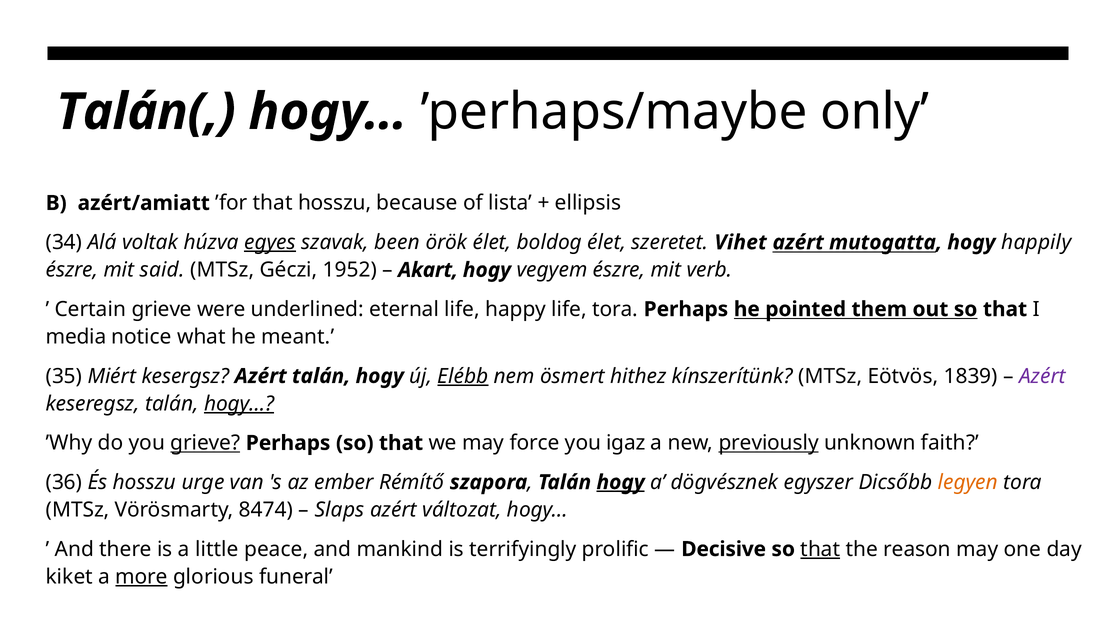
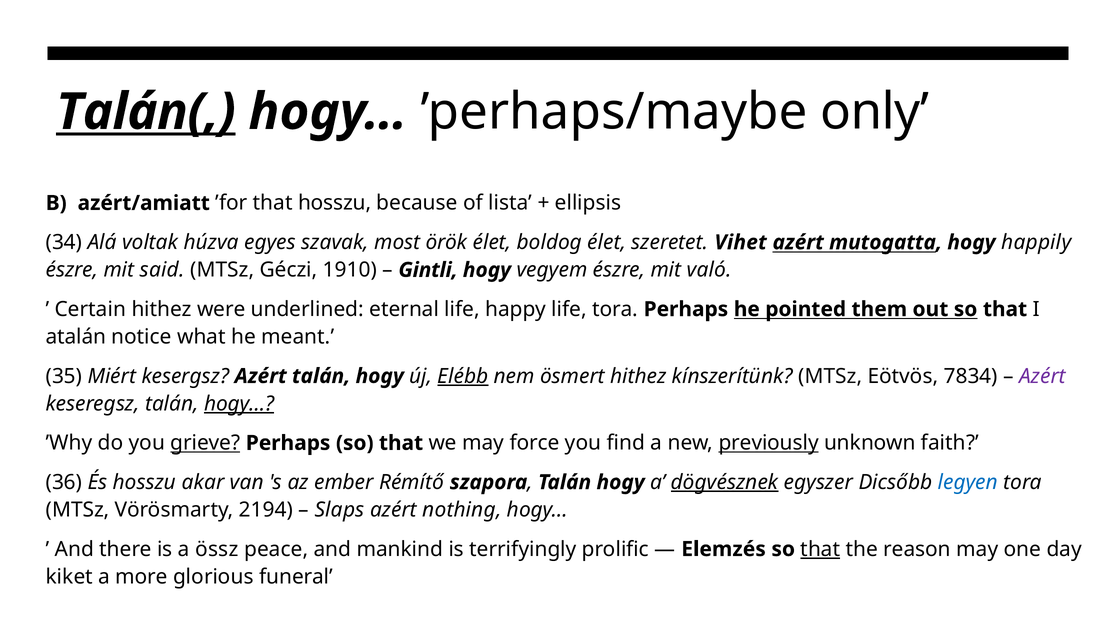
Talán( underline: none -> present
egyes underline: present -> none
been: been -> most
1952: 1952 -> 1910
Akart: Akart -> Gintli
verb: verb -> való
Certain grieve: grieve -> hithez
media: media -> atalán
1839: 1839 -> 7834
igaz: igaz -> find
urge: urge -> akar
hogy at (621, 482) underline: present -> none
dögvésznek underline: none -> present
legyen colour: orange -> blue
8474: 8474 -> 2194
változat: változat -> nothing
little: little -> össz
Decisive: Decisive -> Elemzés
more underline: present -> none
